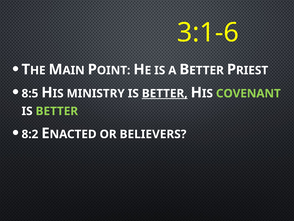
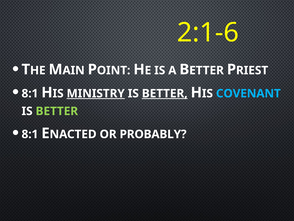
3:1-6: 3:1-6 -> 2:1-6
8:5 at (30, 93): 8:5 -> 8:1
MINISTRY underline: none -> present
COVENANT colour: light green -> light blue
8:2 at (30, 134): 8:2 -> 8:1
BELIEVERS: BELIEVERS -> PROBABLY
